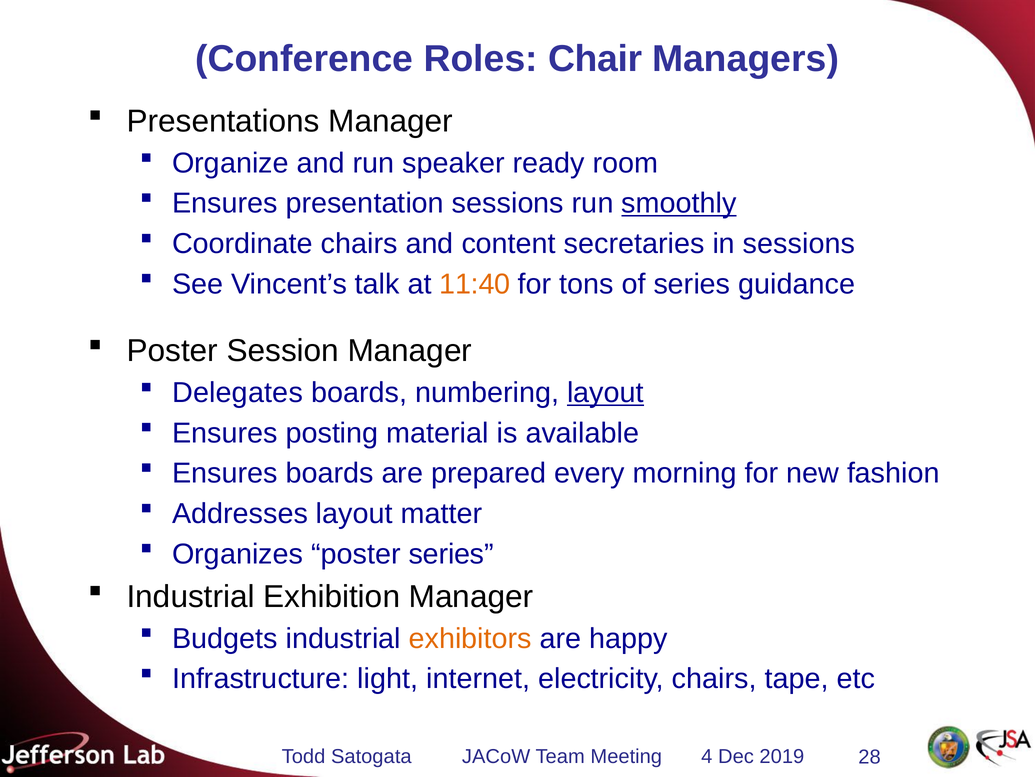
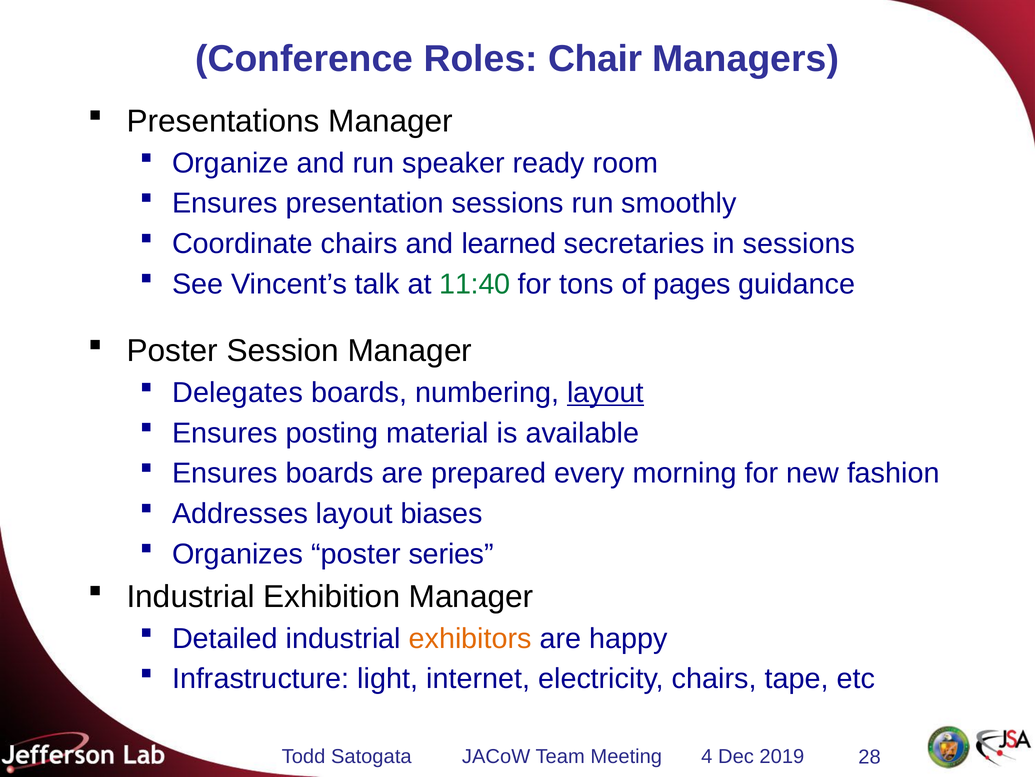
smoothly underline: present -> none
content: content -> learned
11:40 colour: orange -> green
of series: series -> pages
matter: matter -> biases
Budgets: Budgets -> Detailed
